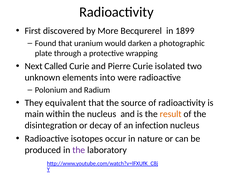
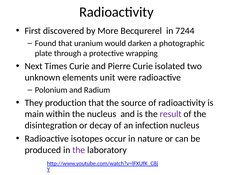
1899: 1899 -> 7244
Called: Called -> Times
into: into -> unit
equivalent: equivalent -> production
result colour: orange -> purple
